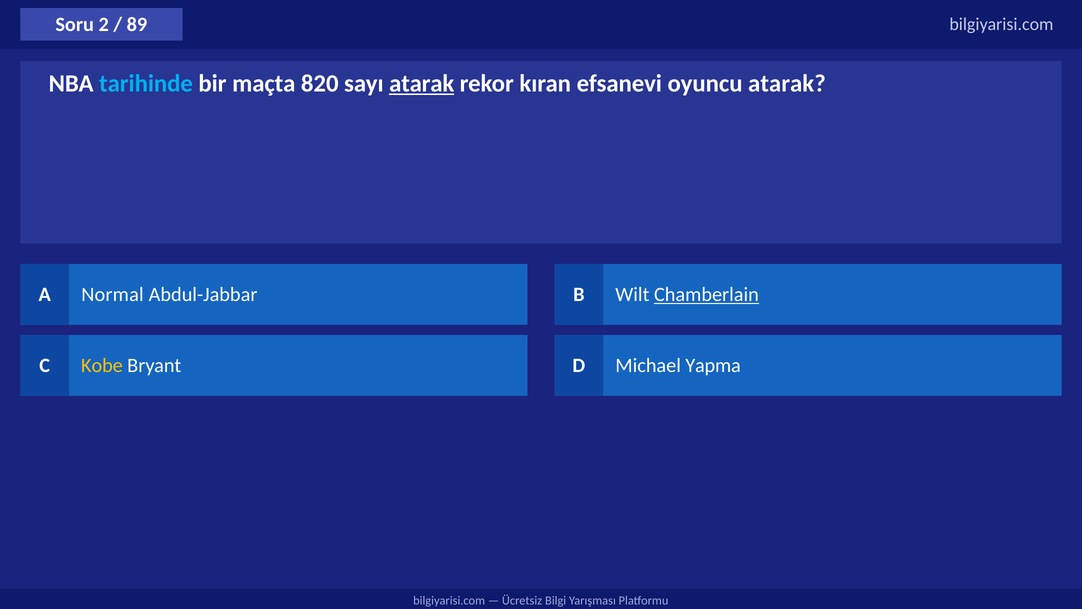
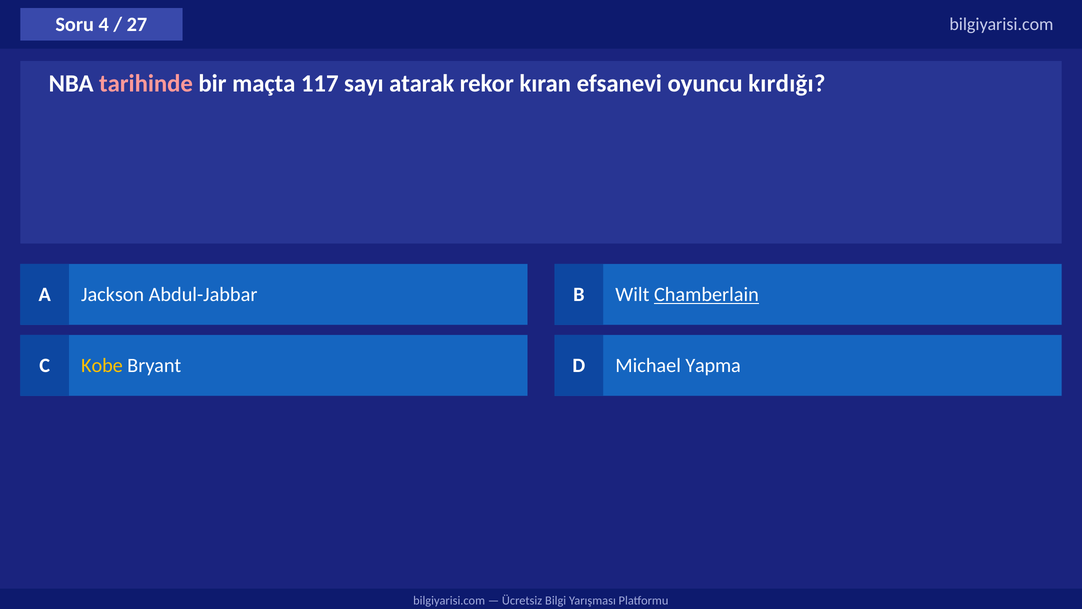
2: 2 -> 4
89: 89 -> 27
tarihinde colour: light blue -> pink
820: 820 -> 117
atarak at (422, 83) underline: present -> none
oyuncu atarak: atarak -> kırdığı
Normal: Normal -> Jackson
